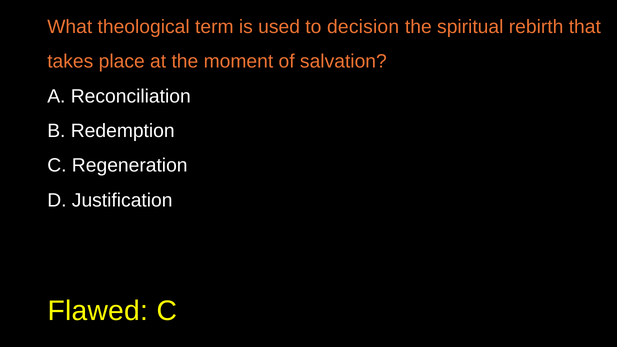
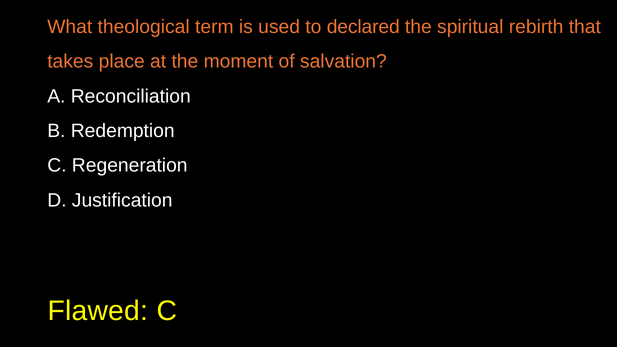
decision: decision -> declared
